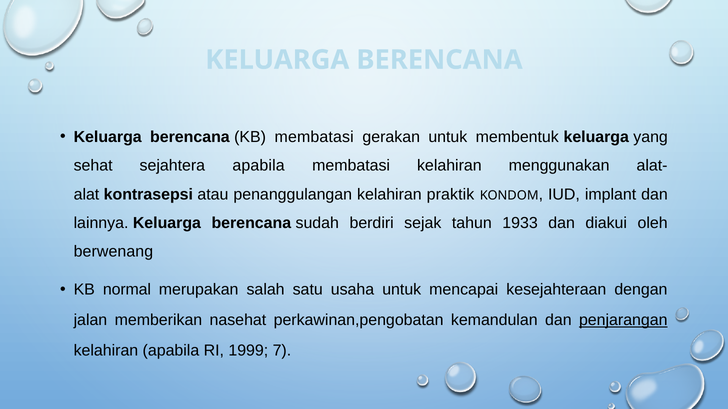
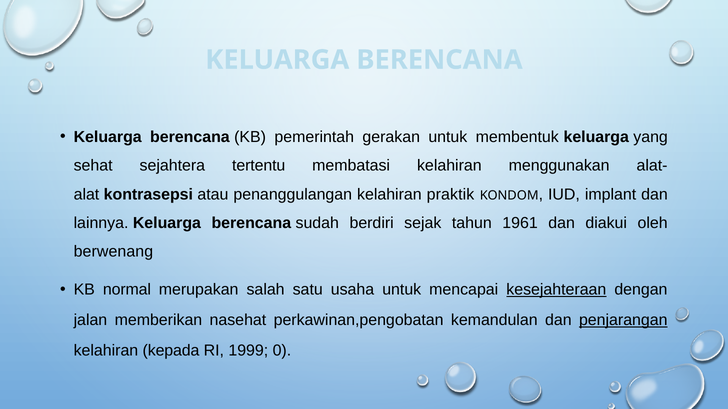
KB membatasi: membatasi -> pemerintah
sejahtera apabila: apabila -> tertentu
1933: 1933 -> 1961
kesejahteraan underline: none -> present
kelahiran apabila: apabila -> kepada
7: 7 -> 0
